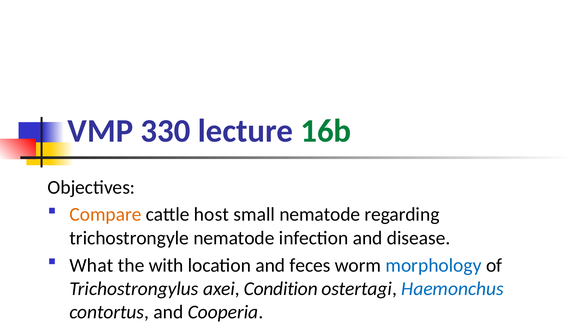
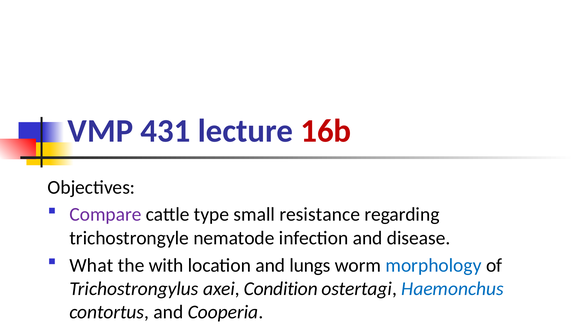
330: 330 -> 431
16b colour: green -> red
Compare colour: orange -> purple
host: host -> type
small nematode: nematode -> resistance
feces: feces -> lungs
